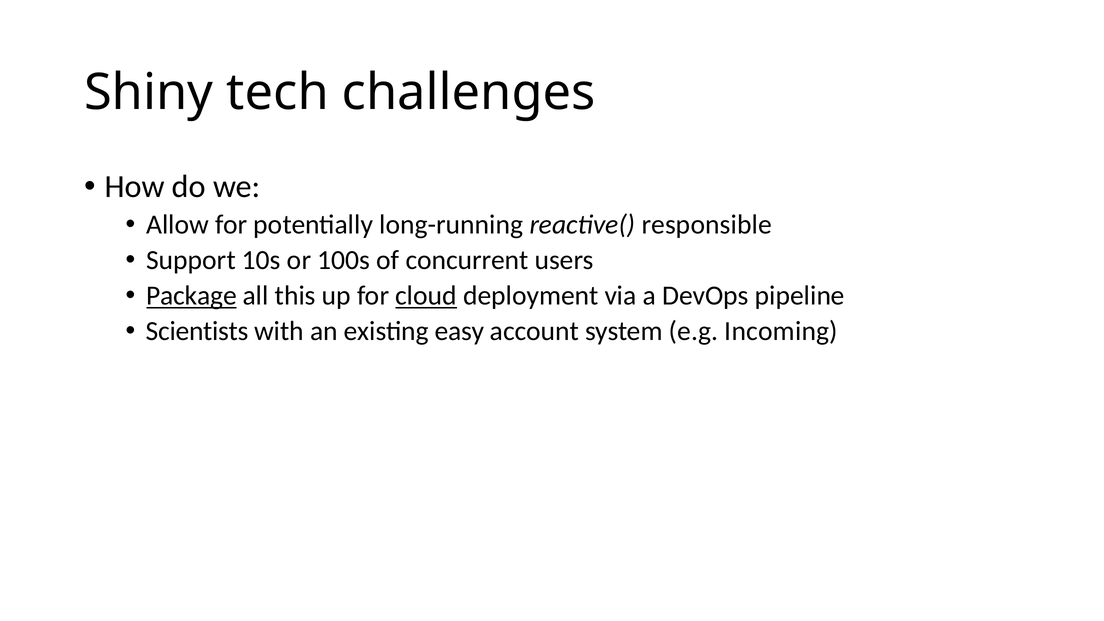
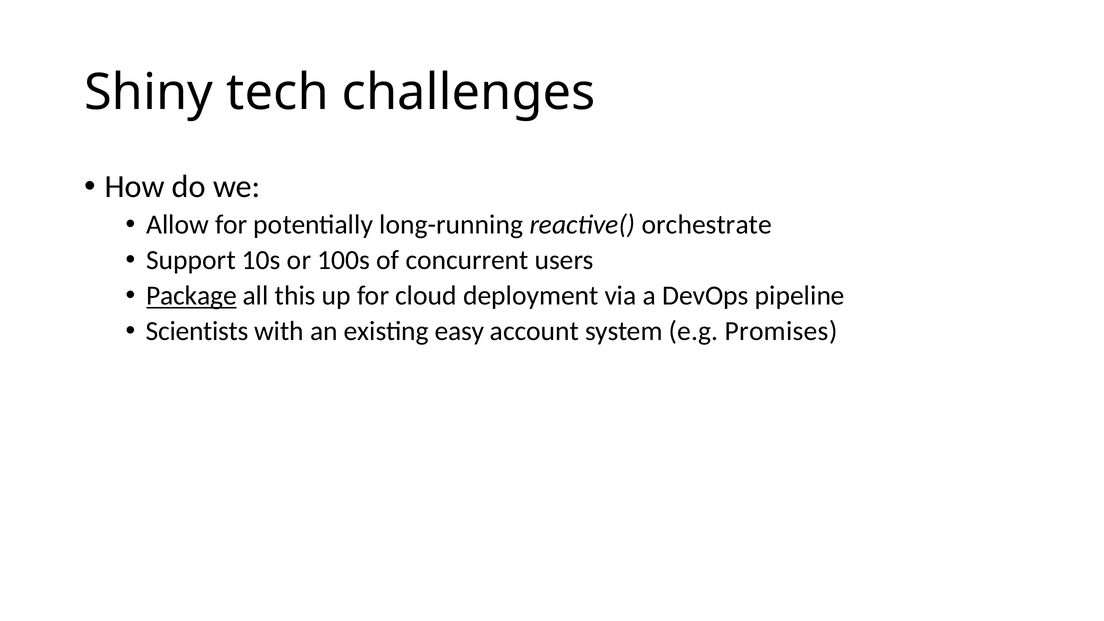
responsible: responsible -> orchestrate
cloud underline: present -> none
Incoming: Incoming -> Promises
